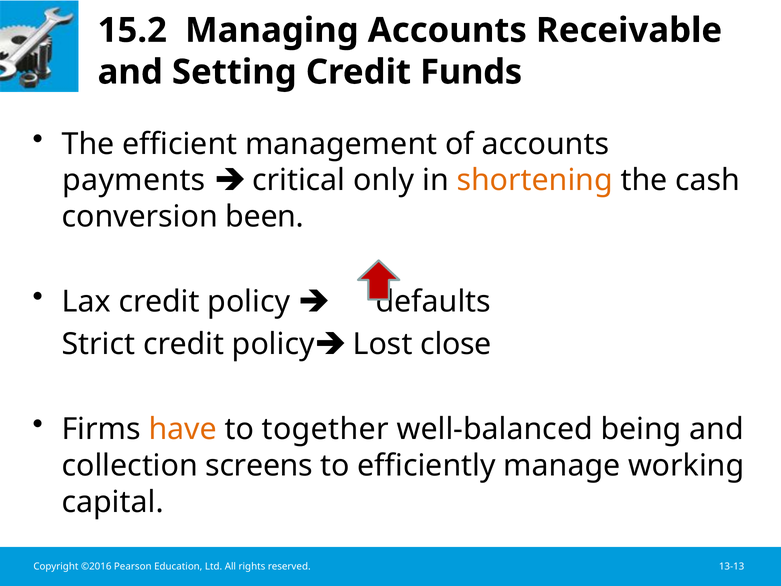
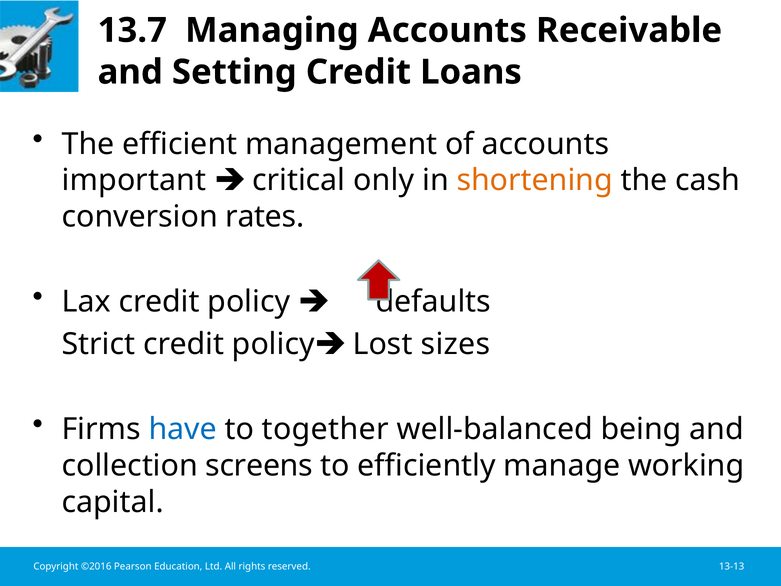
15.2: 15.2 -> 13.7
Funds: Funds -> Loans
payments: payments -> important
been: been -> rates
close: close -> sizes
have colour: orange -> blue
